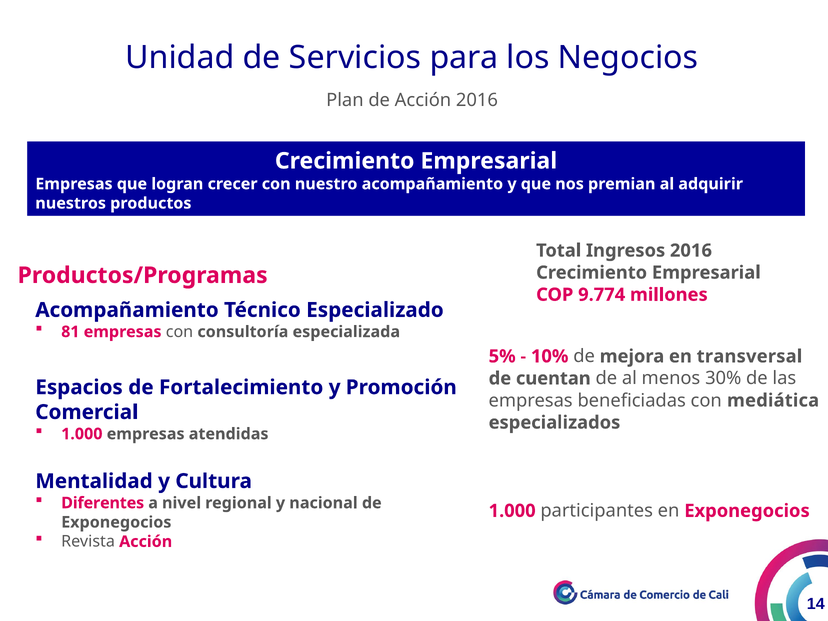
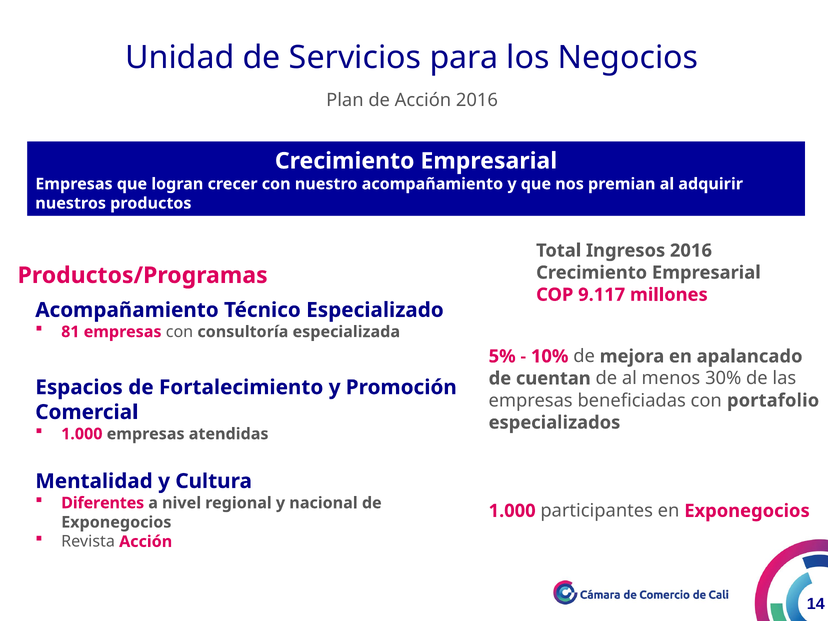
9.774: 9.774 -> 9.117
transversal: transversal -> apalancado
mediática: mediática -> portafolio
